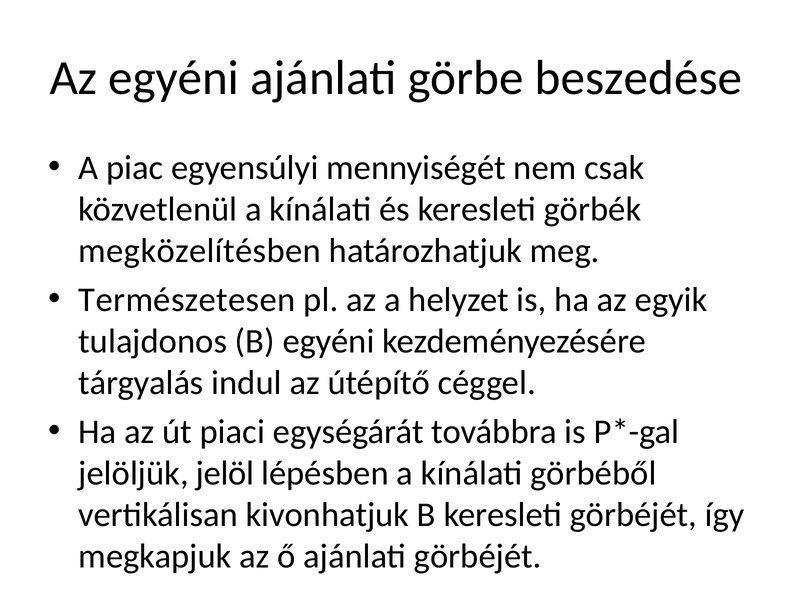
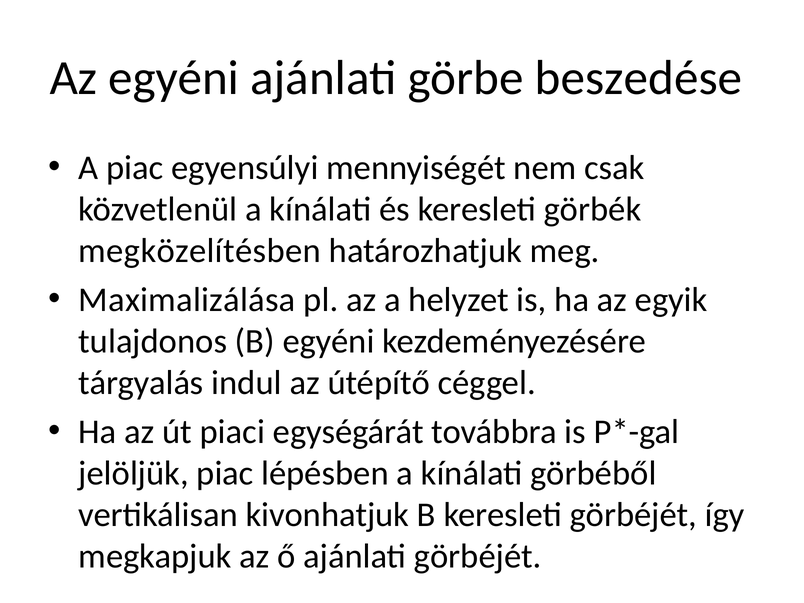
Természetesen: Természetesen -> Maximalizálása
jelöljük jelöl: jelöl -> piac
